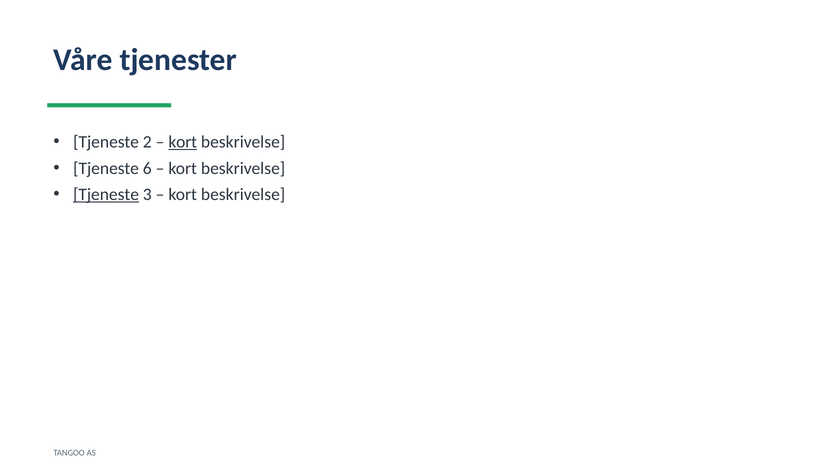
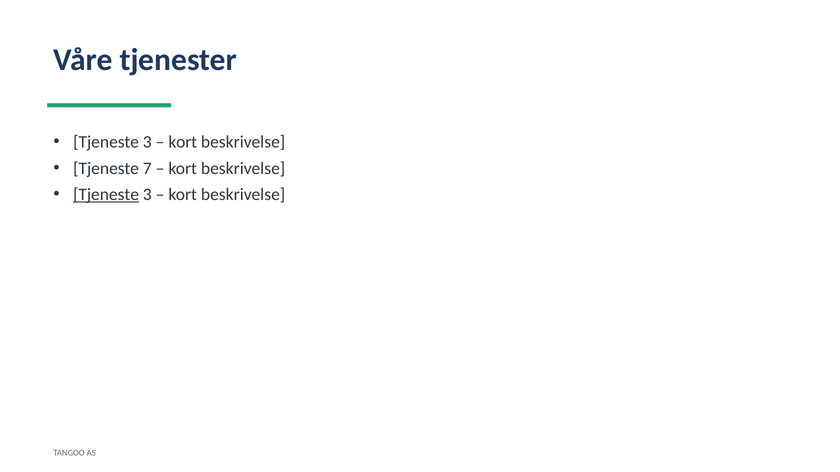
2 at (147, 142): 2 -> 3
kort at (183, 142) underline: present -> none
6: 6 -> 7
